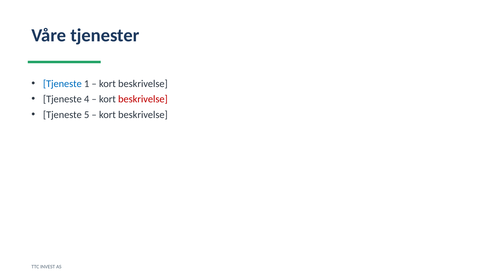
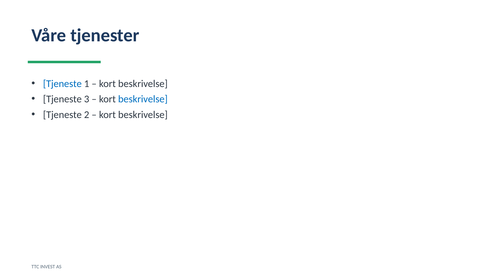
4: 4 -> 3
beskrivelse at (143, 99) colour: red -> blue
5: 5 -> 2
